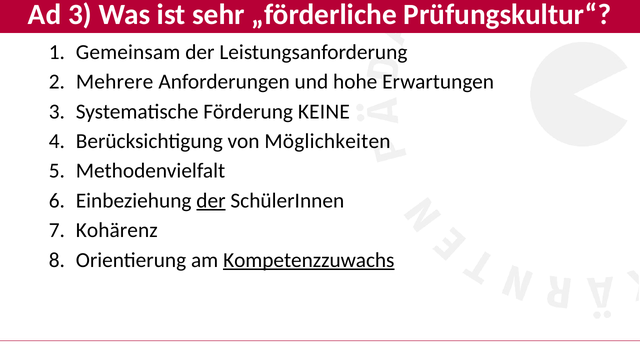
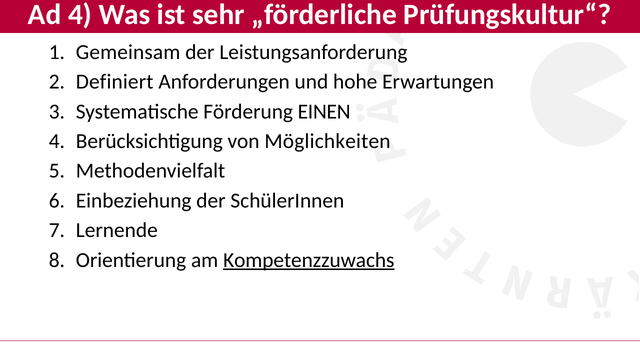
Ad 3: 3 -> 4
Mehrere: Mehrere -> Definiert
KEINE: KEINE -> EINEN
der at (211, 201) underline: present -> none
Kohärenz: Kohärenz -> Lernende
